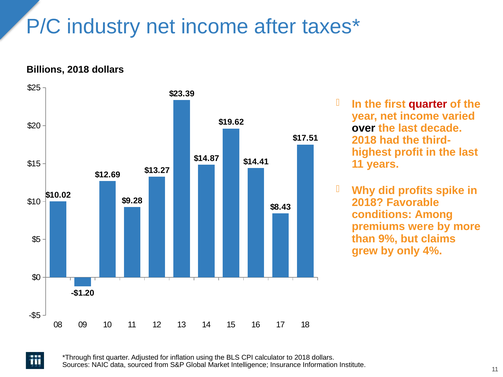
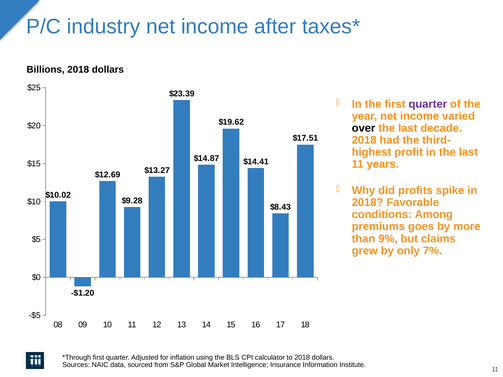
quarter at (428, 104) colour: red -> purple
were: were -> goes
4%: 4% -> 7%
